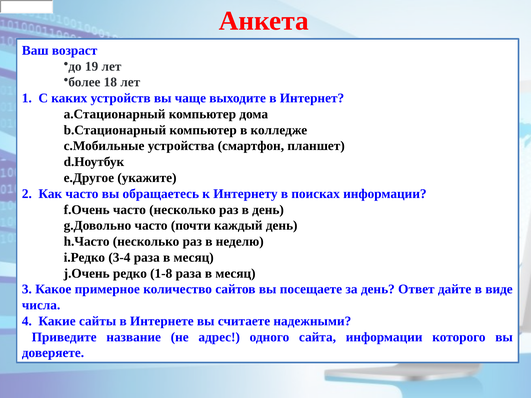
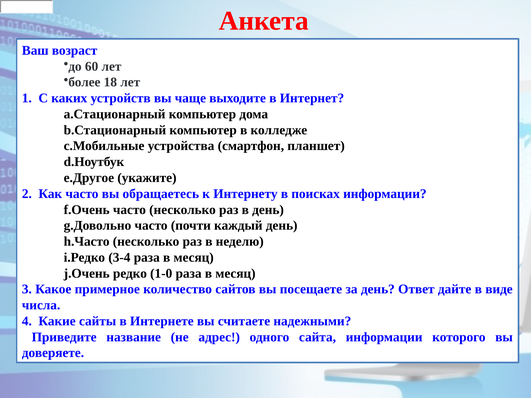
19: 19 -> 60
1-8: 1-8 -> 1-0
